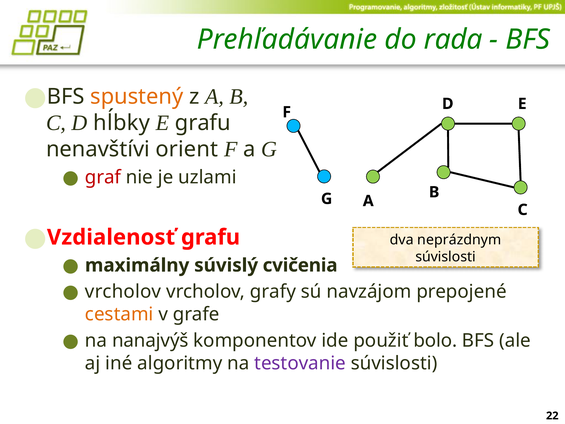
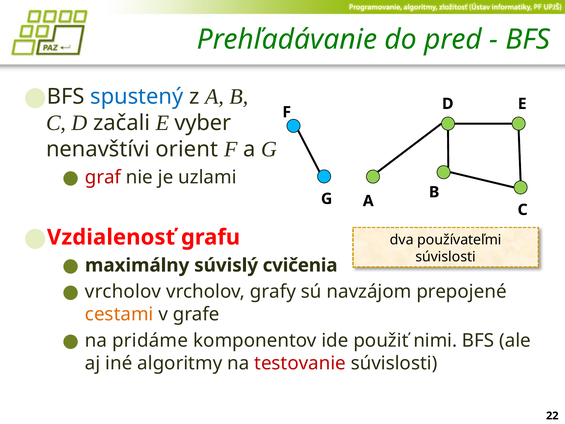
rada: rada -> pred
spustený colour: orange -> blue
hĺbky: hĺbky -> začali
E grafu: grafu -> vyber
neprázdnym: neprázdnym -> používateľmi
nanajvýš: nanajvýš -> pridáme
bolo: bolo -> nimi
testovanie colour: purple -> red
